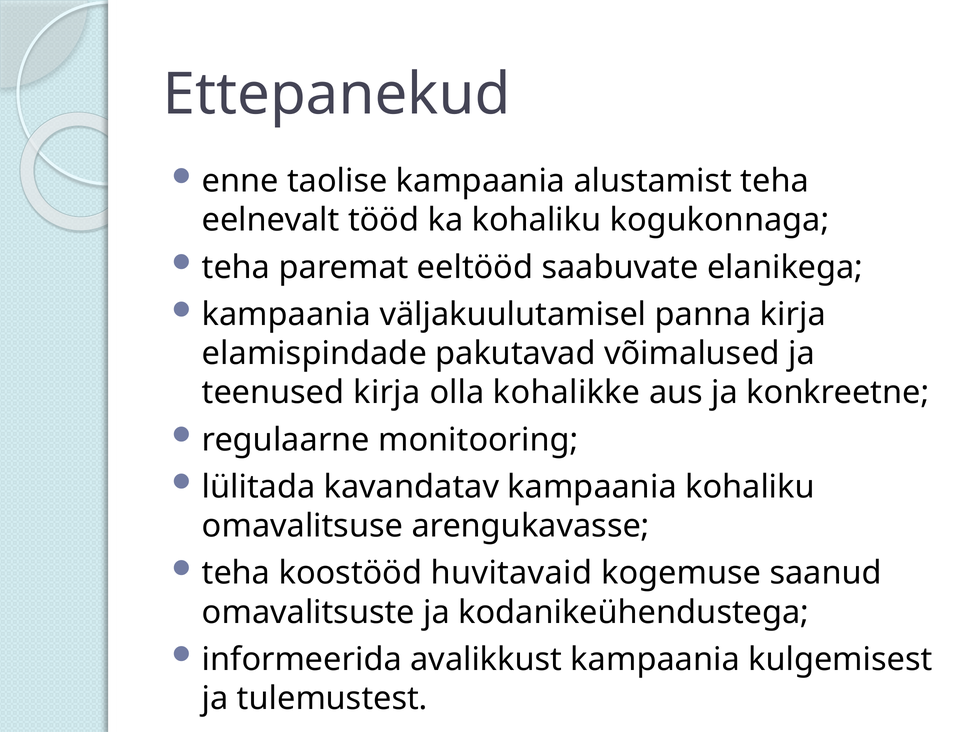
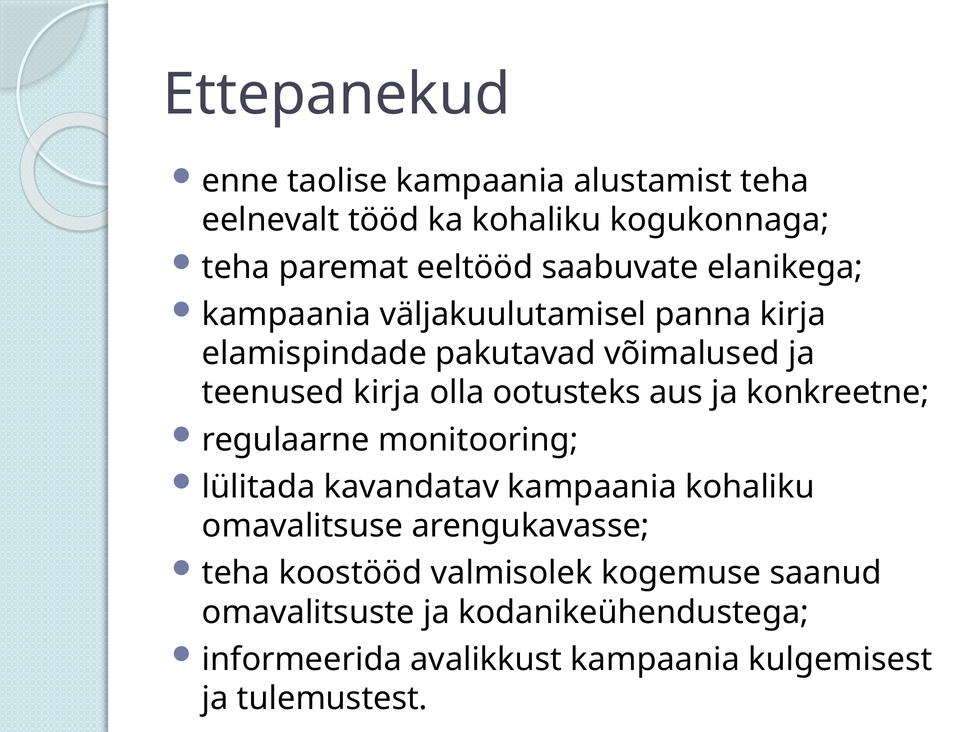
kohalikke: kohalikke -> ootusteks
huvitavaid: huvitavaid -> valmisolek
